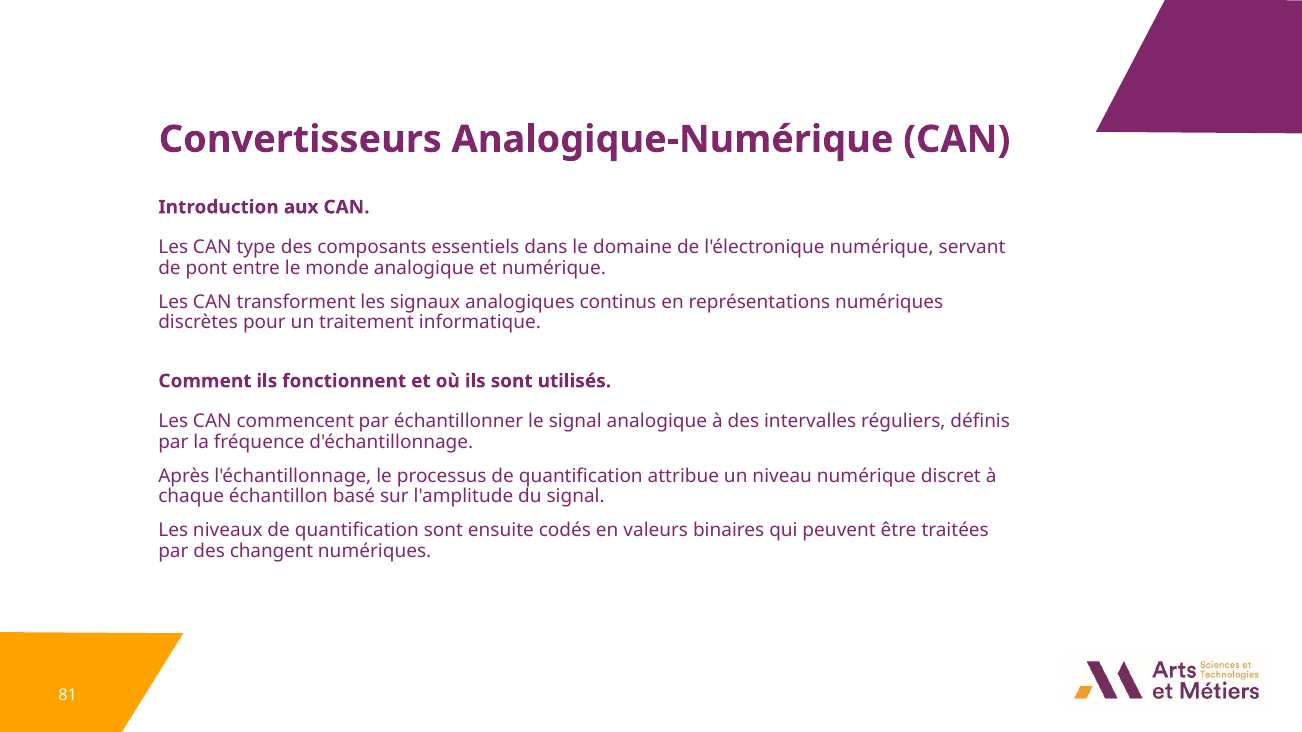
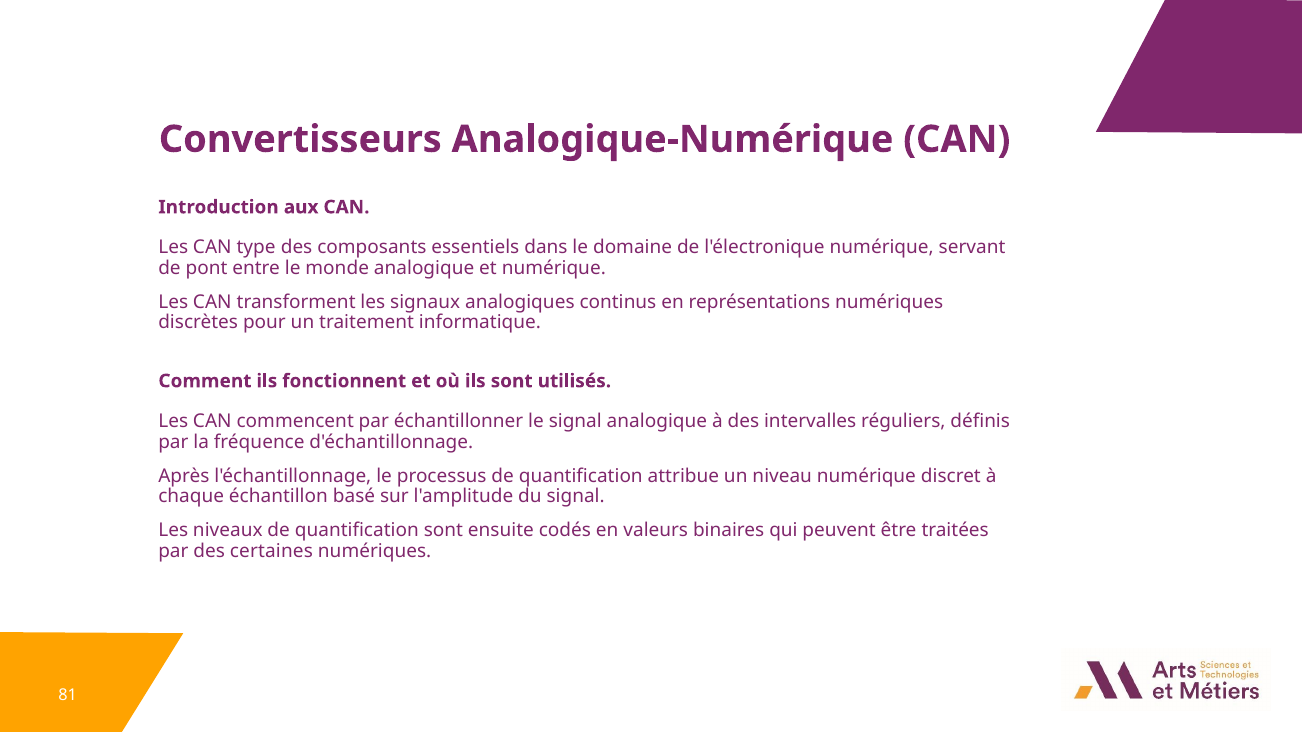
changent: changent -> certaines
